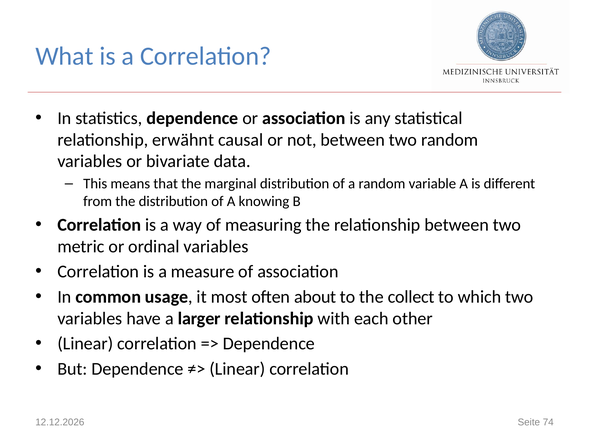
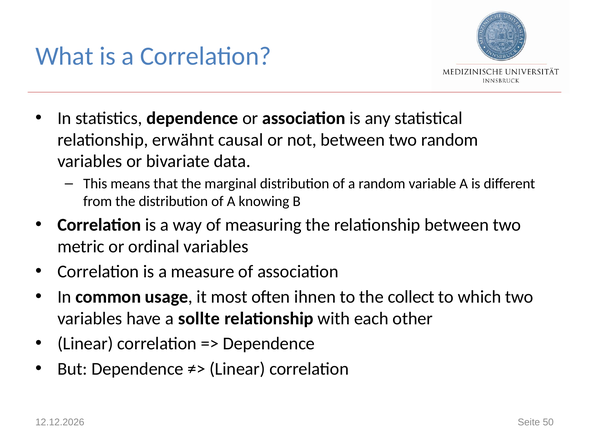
about: about -> ihnen
larger: larger -> sollte
74: 74 -> 50
